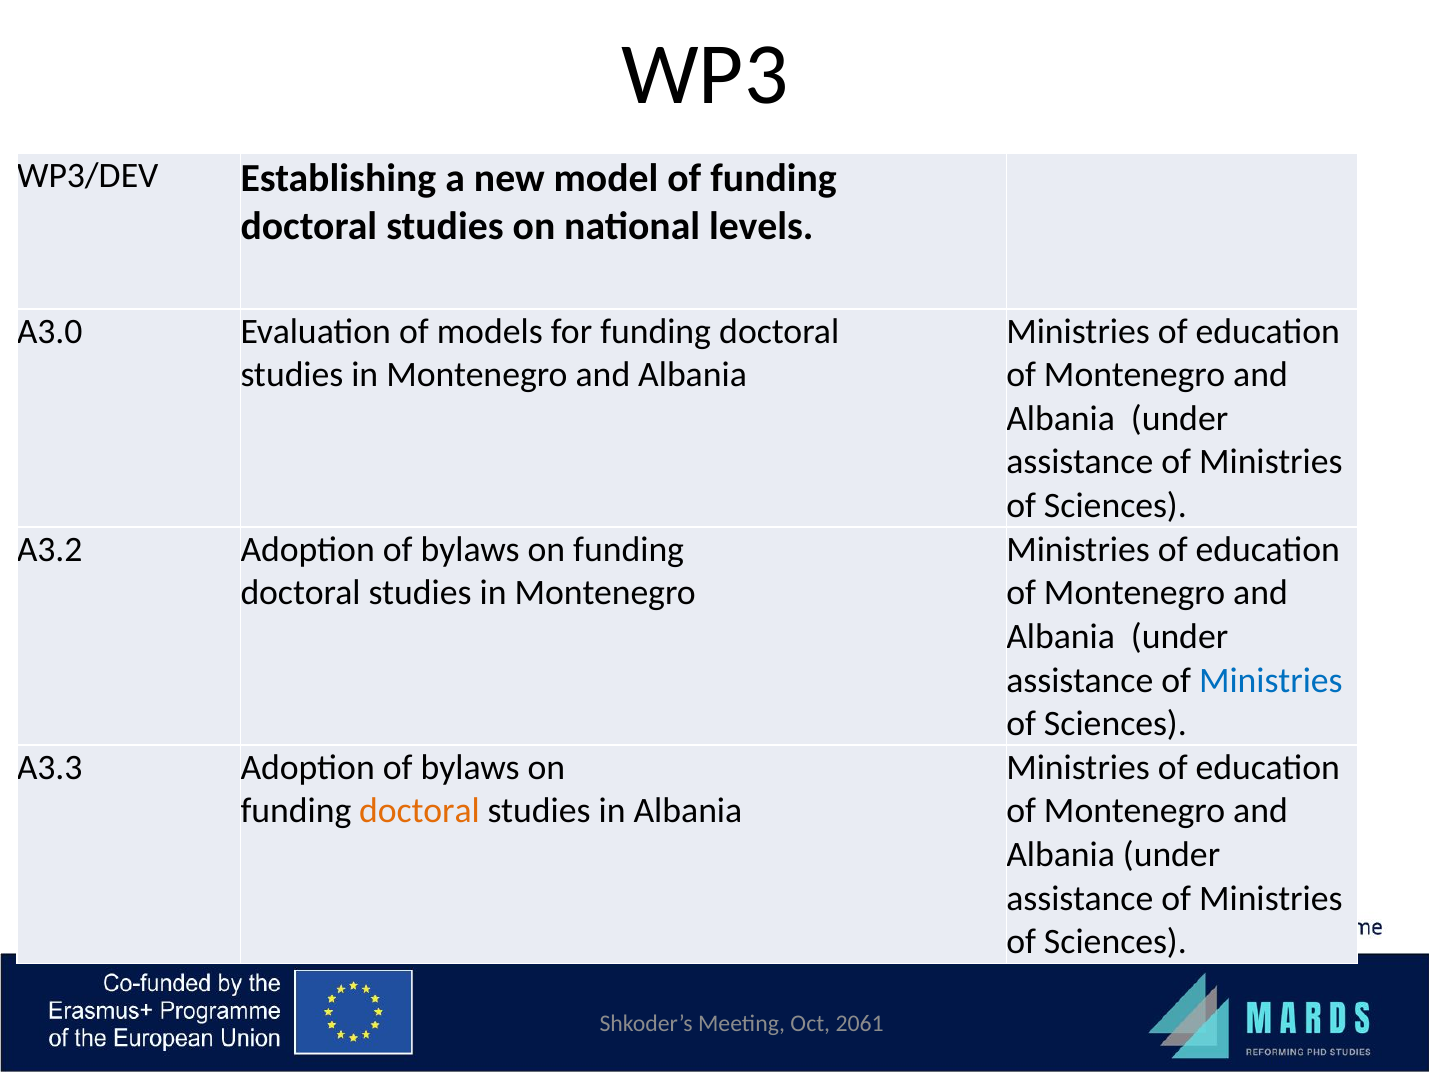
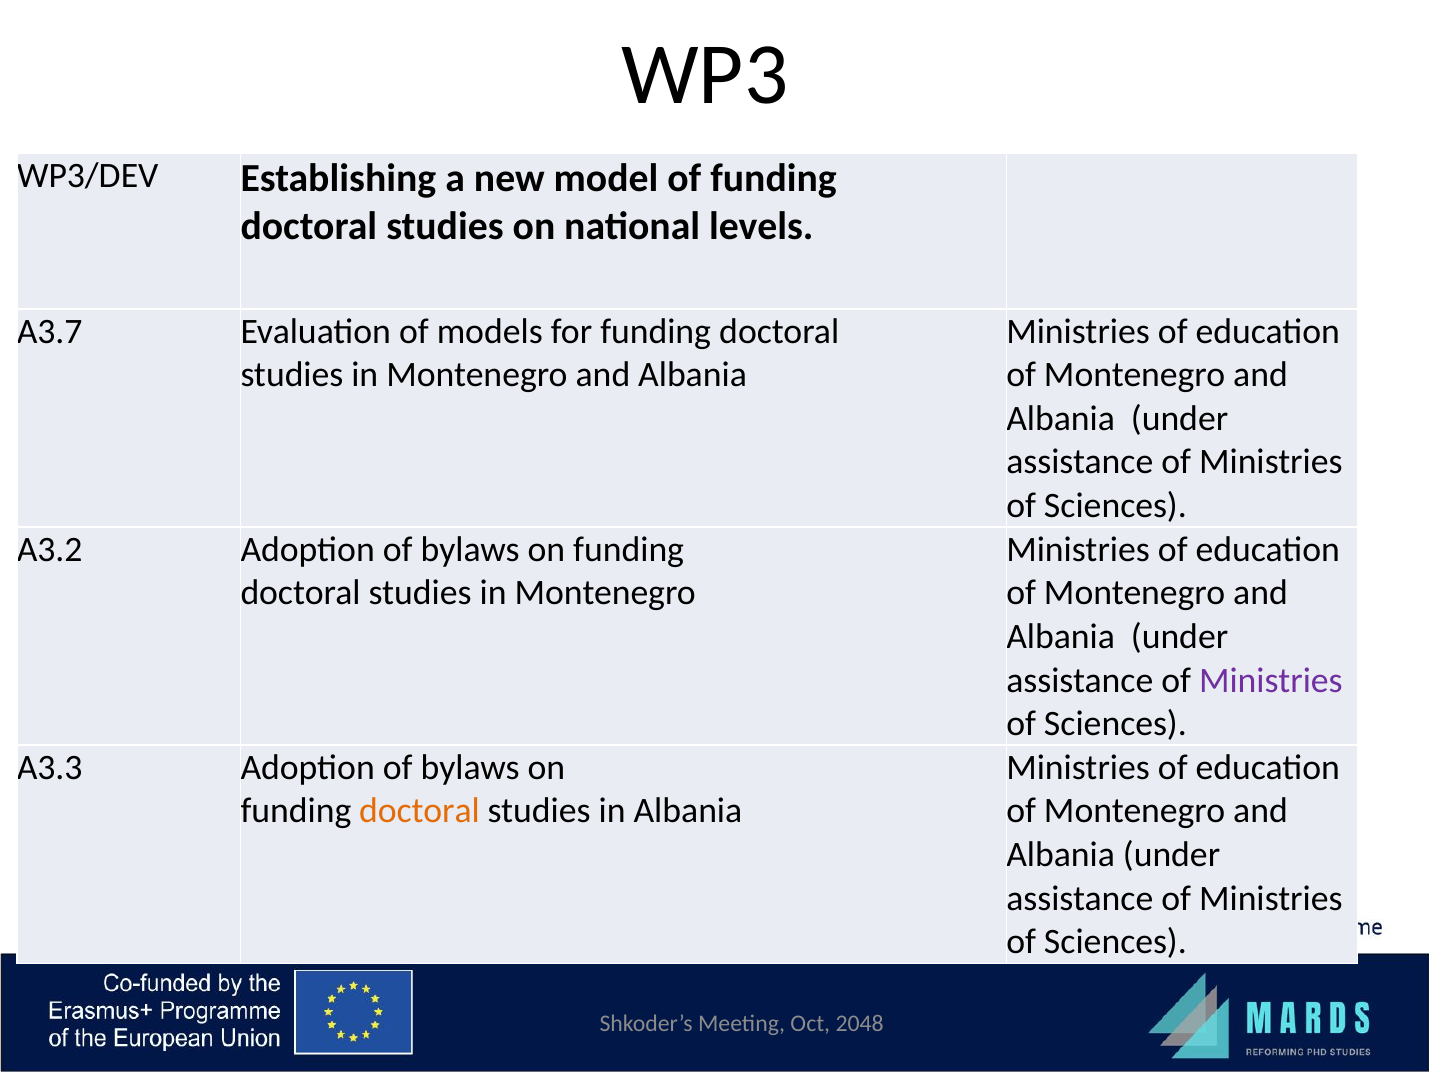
A3.0: A3.0 -> A3.7
Ministries at (1271, 680) colour: blue -> purple
2061: 2061 -> 2048
